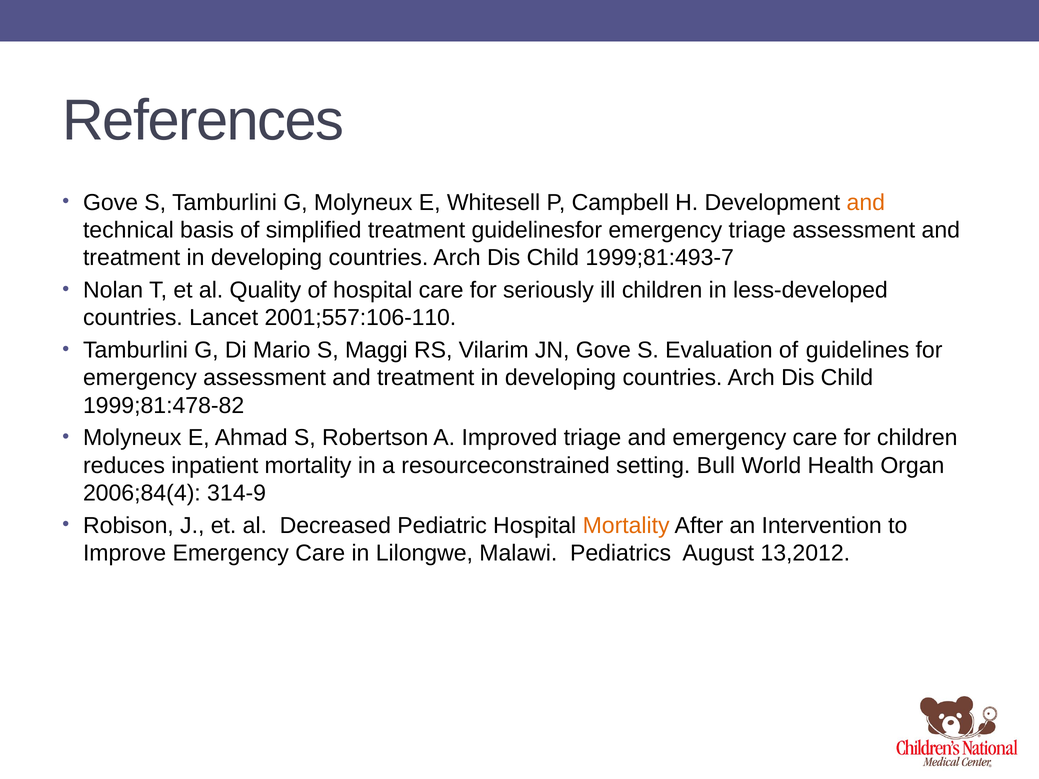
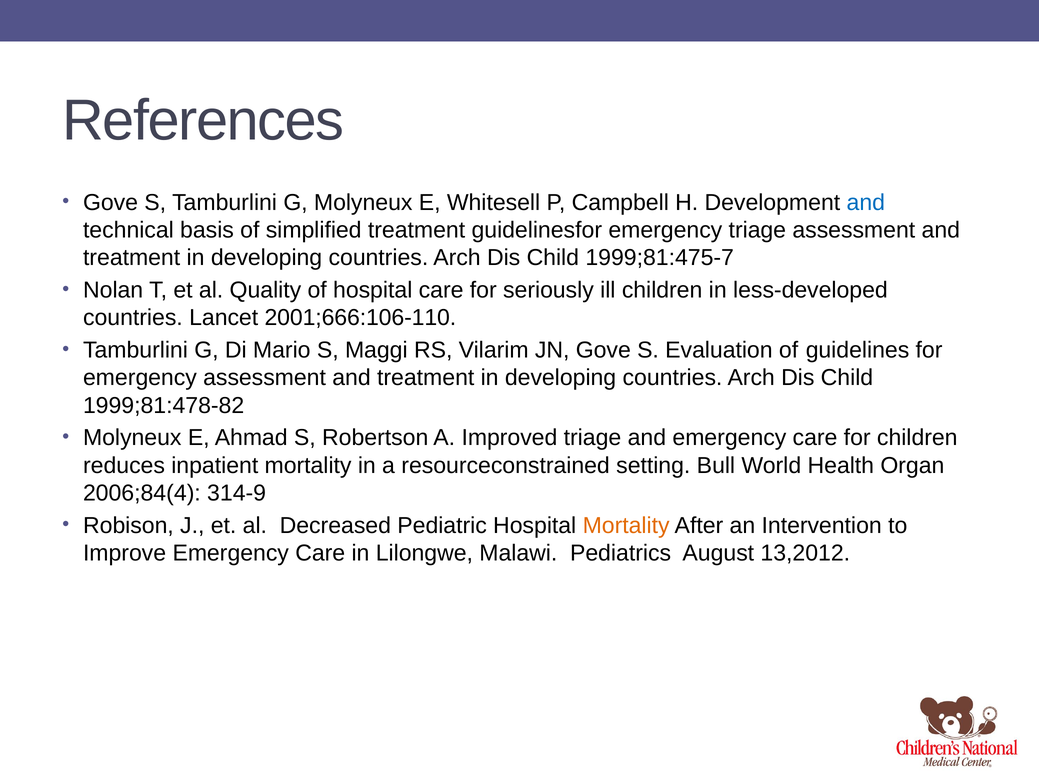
and at (866, 202) colour: orange -> blue
1999;81:493‐7: 1999;81:493‐7 -> 1999;81:475‐7
2001;557:106‐110: 2001;557:106‐110 -> 2001;666:106‐110
